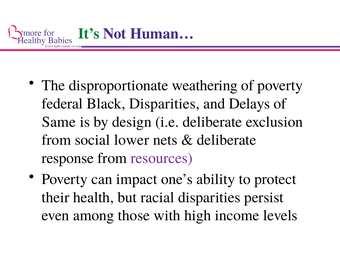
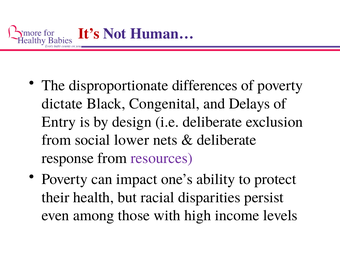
It’s colour: green -> red
weathering: weathering -> differences
federal: federal -> dictate
Black Disparities: Disparities -> Congenital
Same: Same -> Entry
